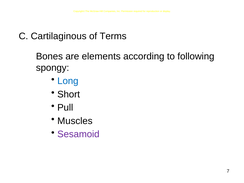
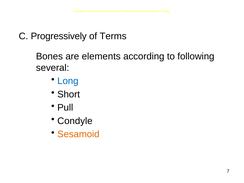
Cartilaginous: Cartilaginous -> Progressively
spongy: spongy -> several
Muscles: Muscles -> Condyle
Sesamoid colour: purple -> orange
